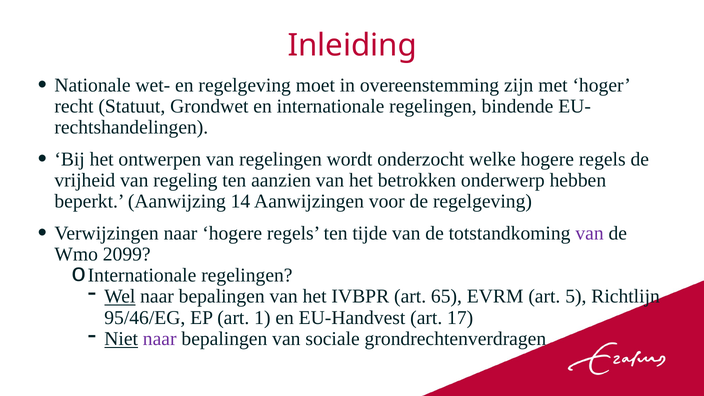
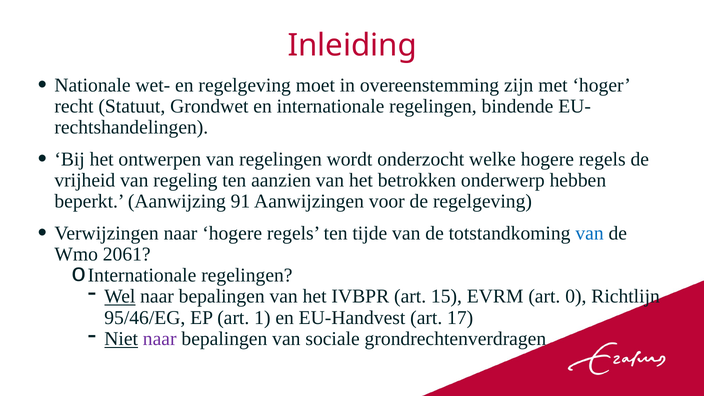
14: 14 -> 91
van at (590, 233) colour: purple -> blue
2099: 2099 -> 2061
65: 65 -> 15
5: 5 -> 0
